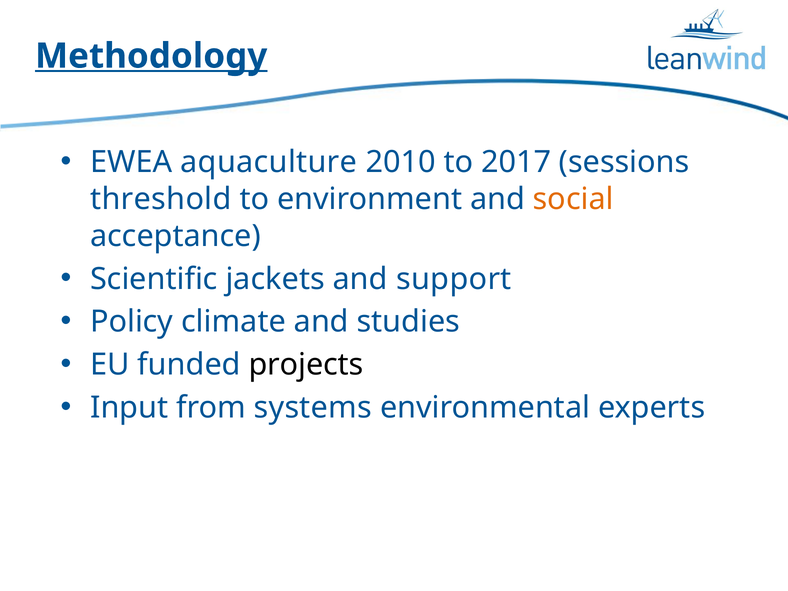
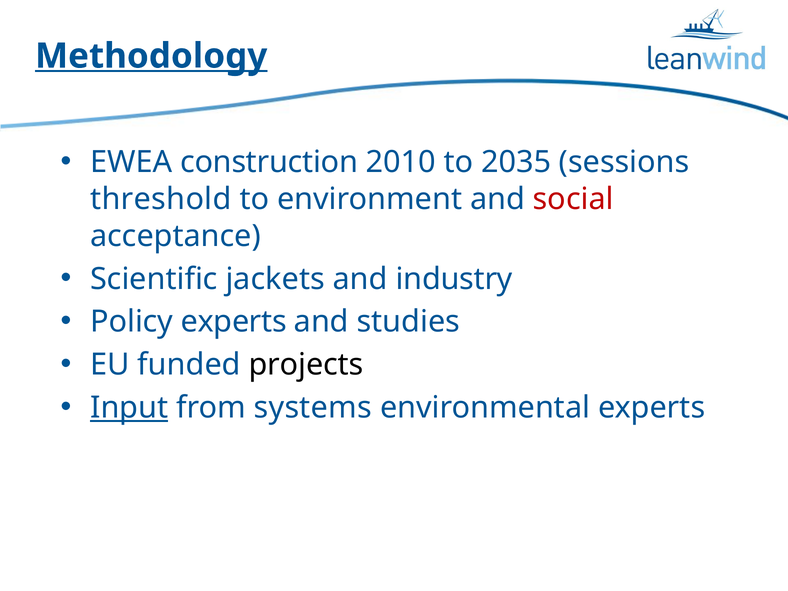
aquaculture: aquaculture -> construction
2017: 2017 -> 2035
social colour: orange -> red
support: support -> industry
Policy climate: climate -> experts
Input underline: none -> present
